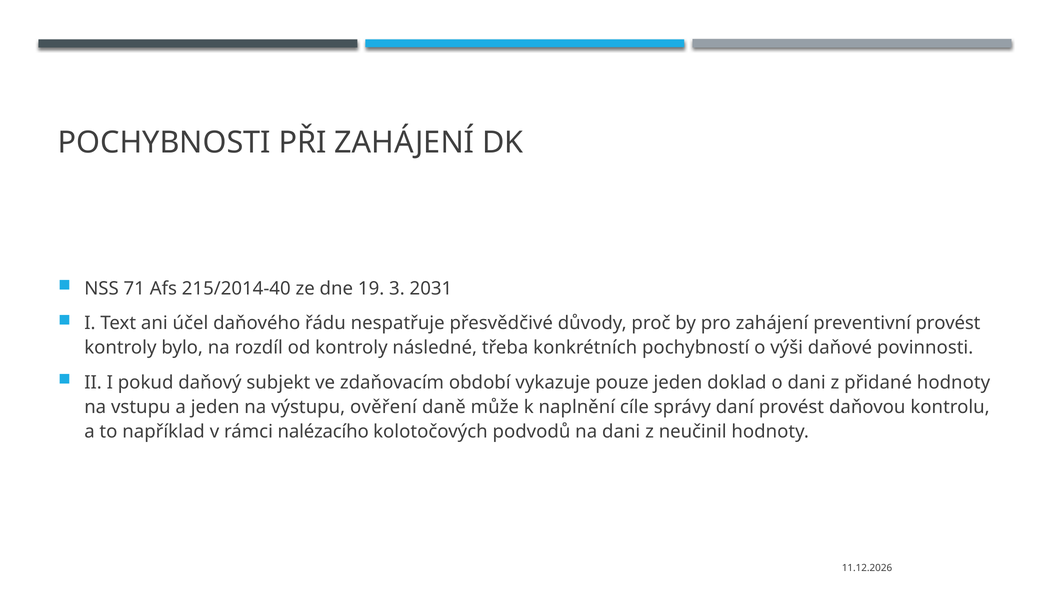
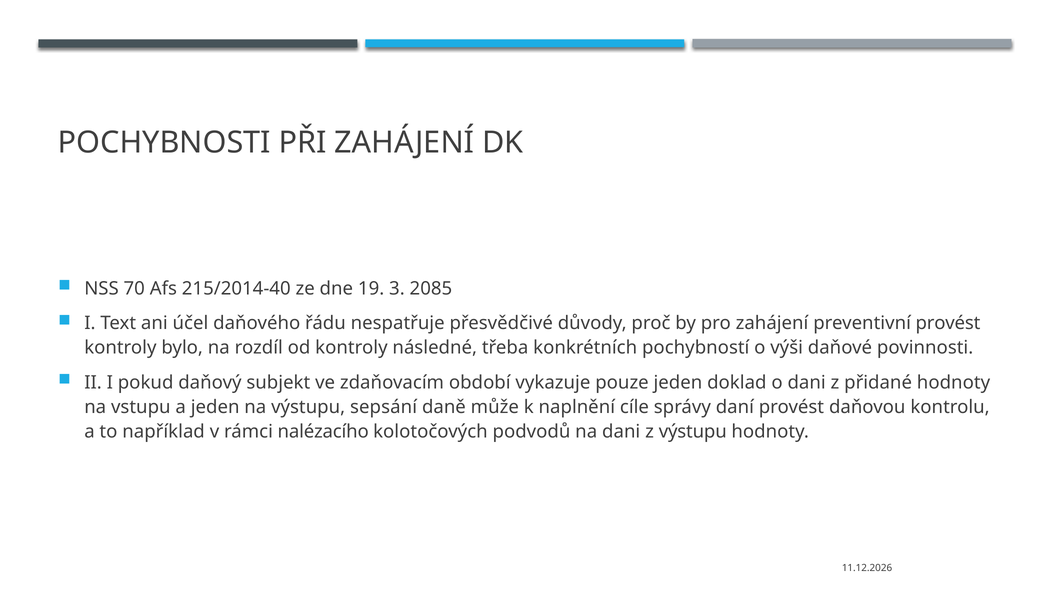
71: 71 -> 70
2031: 2031 -> 2085
ověření: ověření -> sepsání
z neučinil: neučinil -> výstupu
